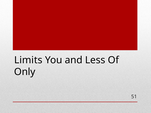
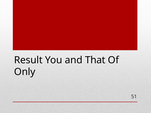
Limits: Limits -> Result
Less: Less -> That
